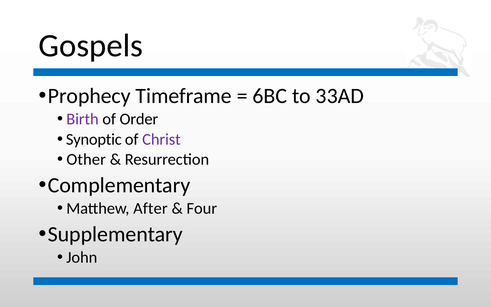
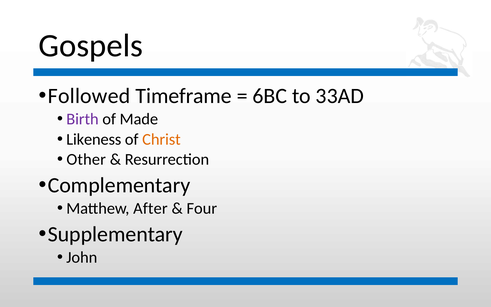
Prophecy: Prophecy -> Followed
Order: Order -> Made
Synoptic: Synoptic -> Likeness
Christ colour: purple -> orange
